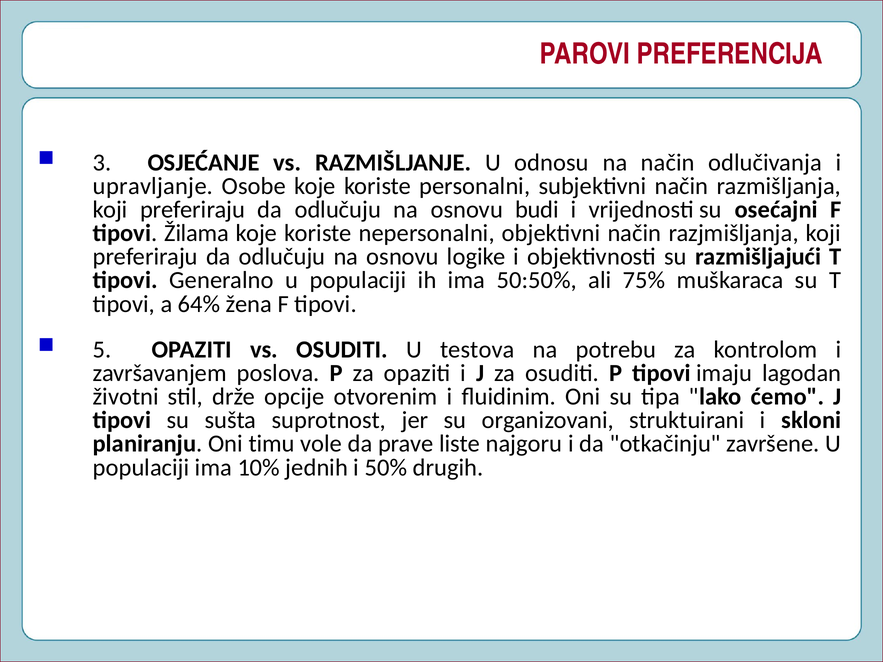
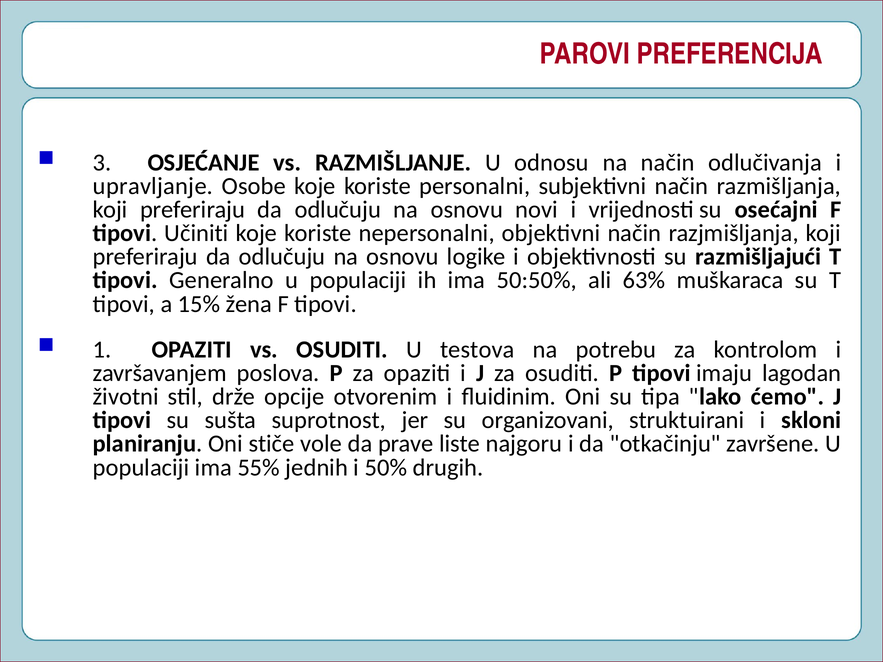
budi: budi -> novi
Žilama: Žilama -> Učiniti
75%: 75% -> 63%
64%: 64% -> 15%
5: 5 -> 1
timu: timu -> stiče
10%: 10% -> 55%
